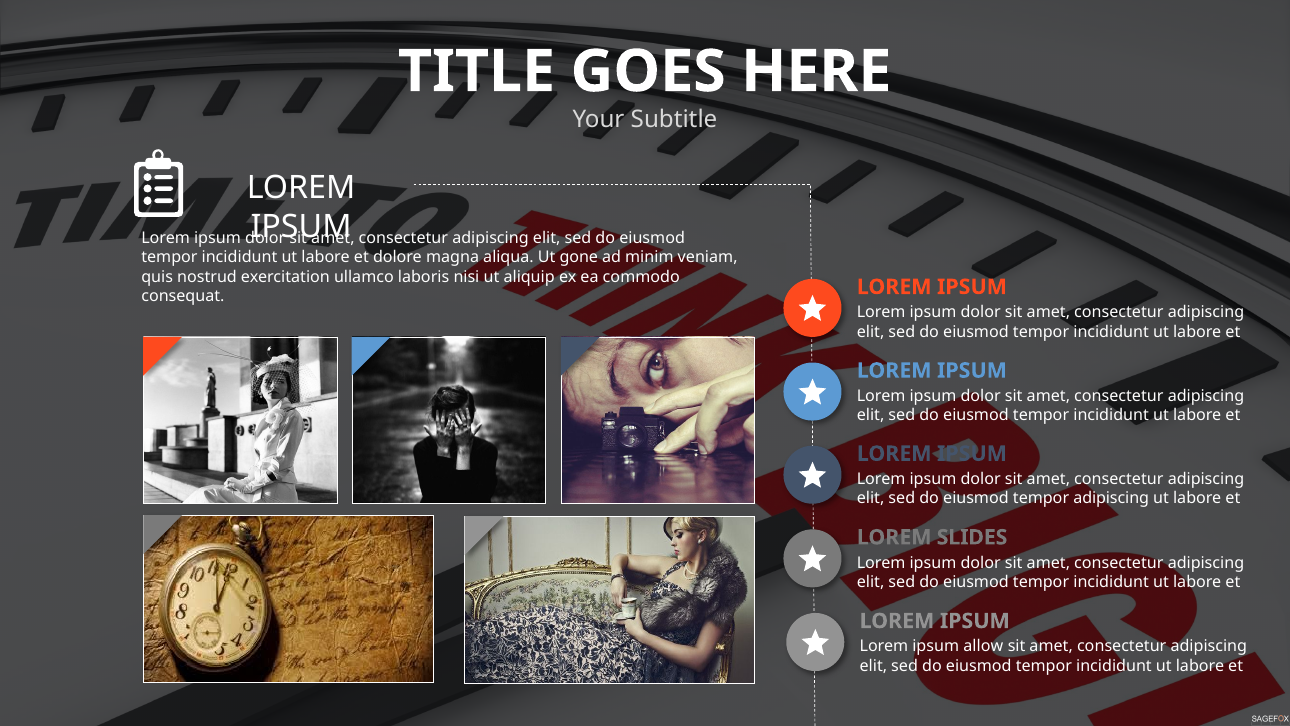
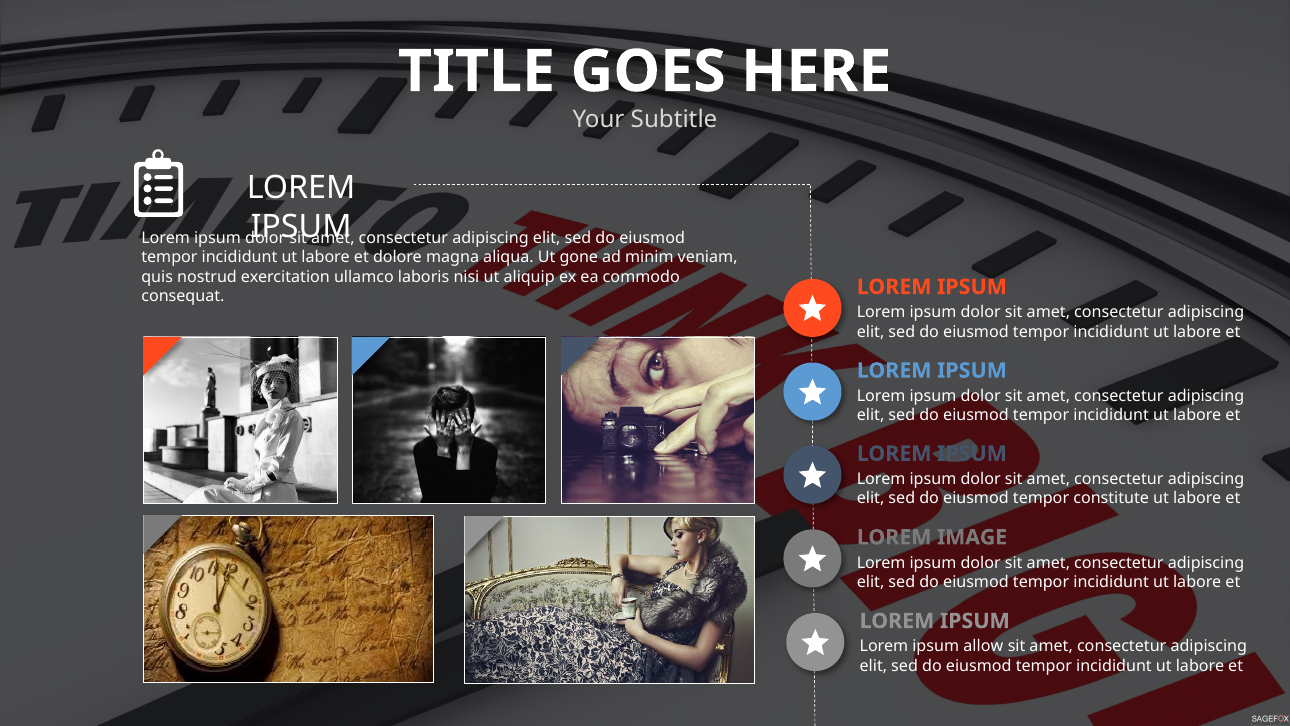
tempor adipiscing: adipiscing -> constitute
SLIDES: SLIDES -> IMAGE
